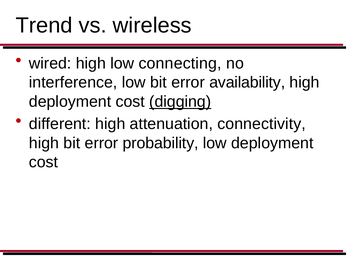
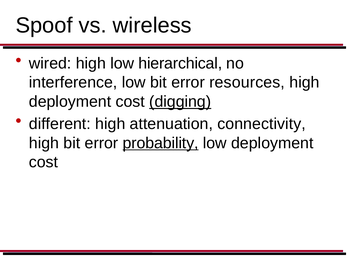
Trend: Trend -> Spoof
connecting: connecting -> hierarchical
availability: availability -> resources
probability underline: none -> present
